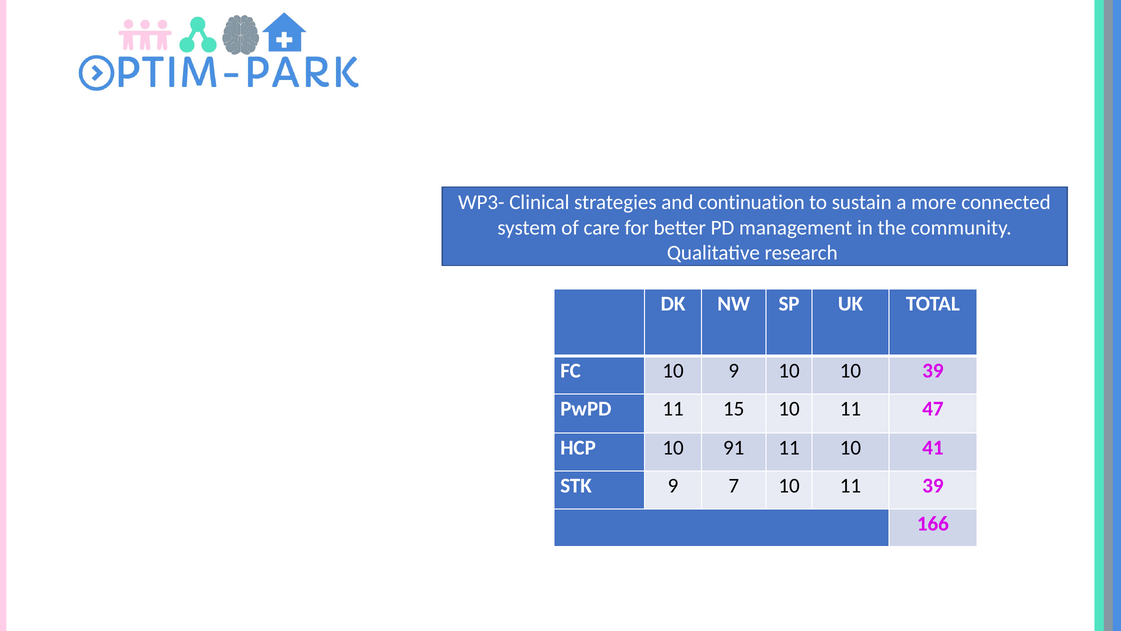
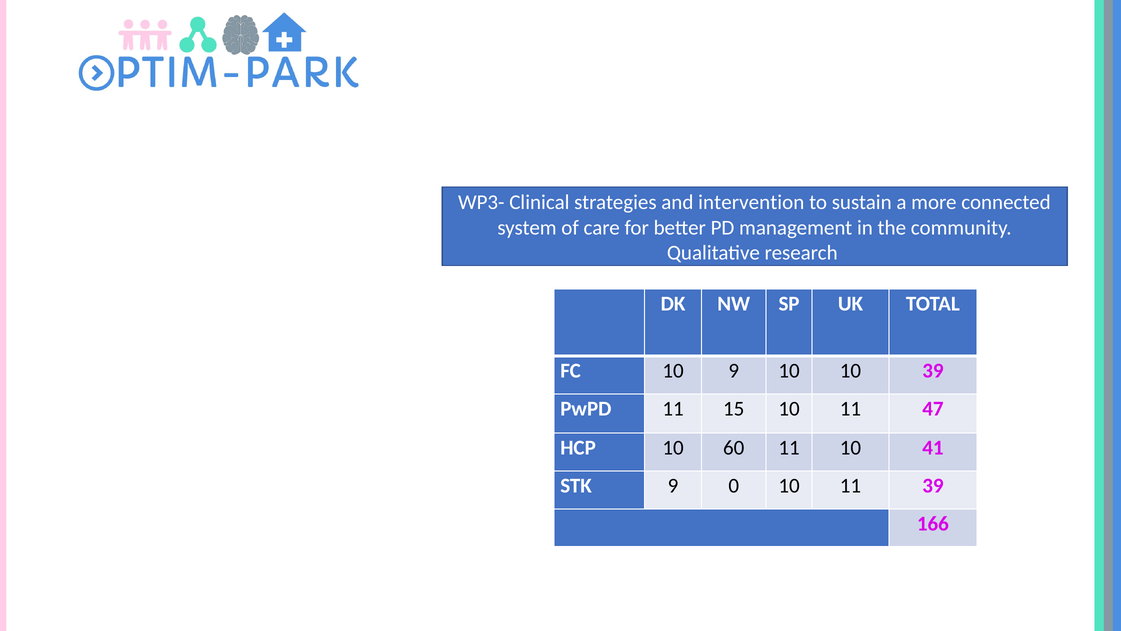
continuation: continuation -> intervention
91: 91 -> 60
7: 7 -> 0
